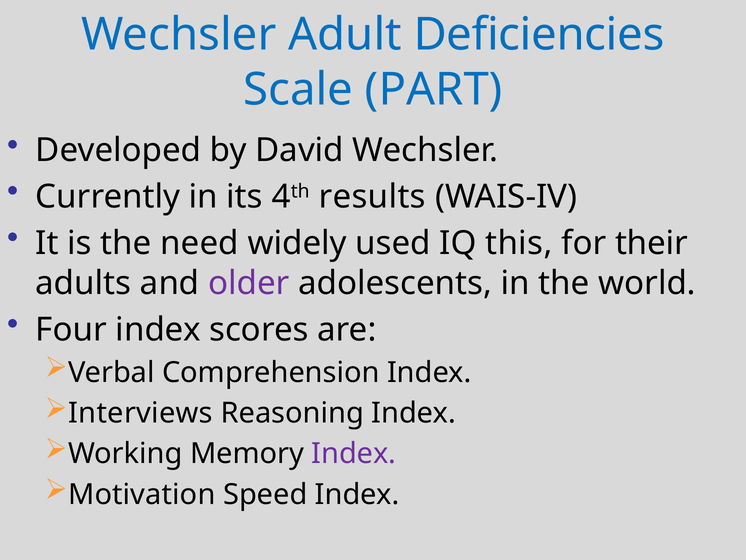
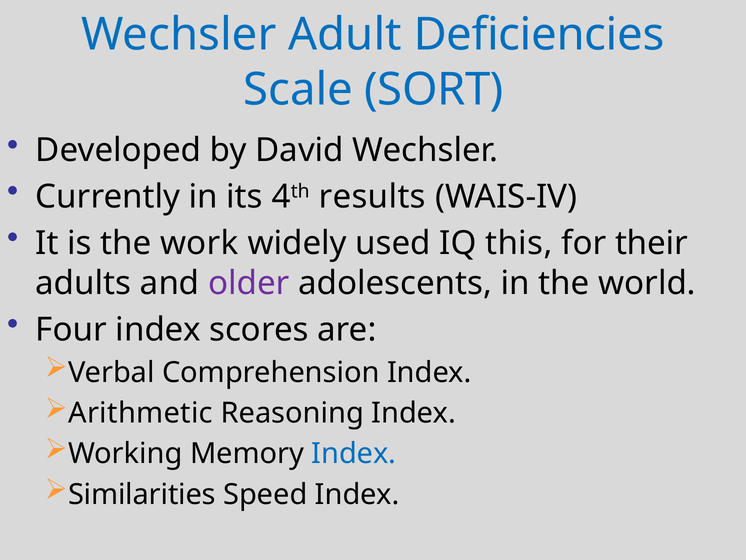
PART: PART -> SORT
need: need -> work
Interviews: Interviews -> Arithmetic
Index at (354, 454) colour: purple -> blue
Motivation: Motivation -> Similarities
